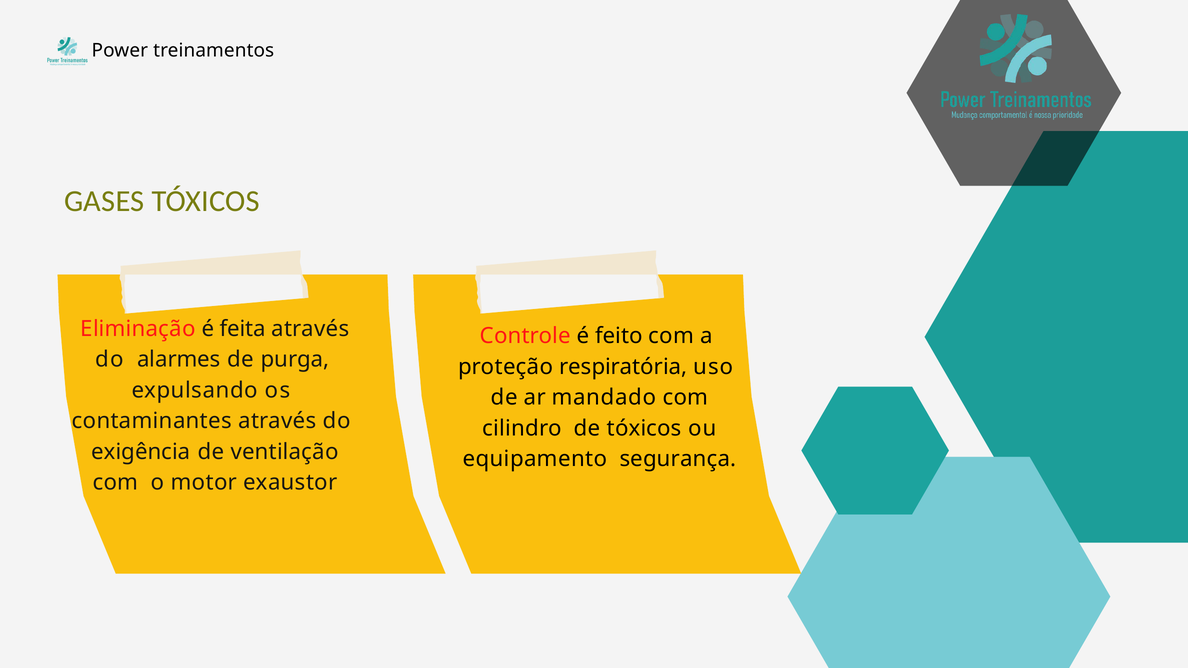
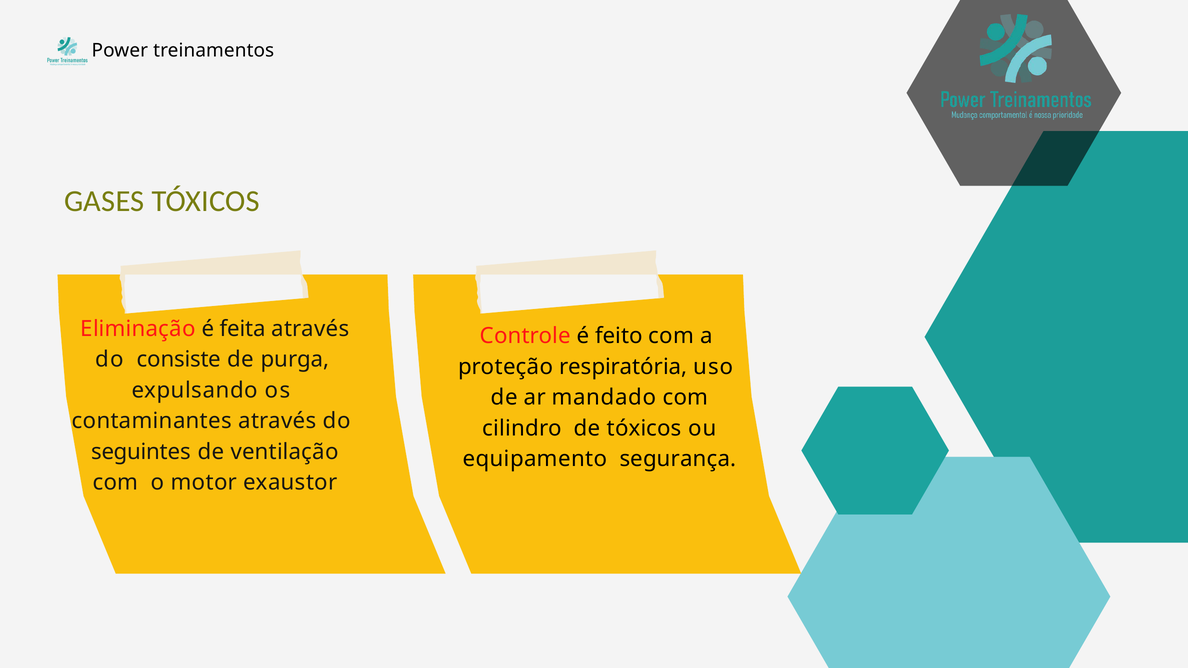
alarmes: alarmes -> consiste
exigência: exigência -> seguintes
